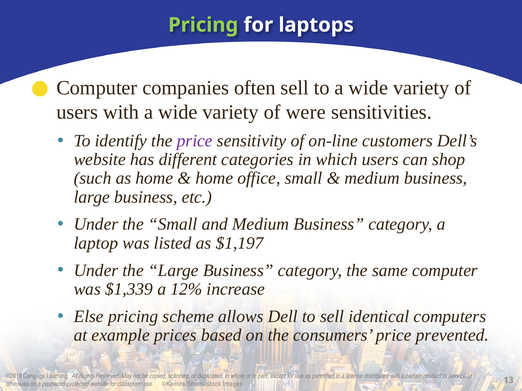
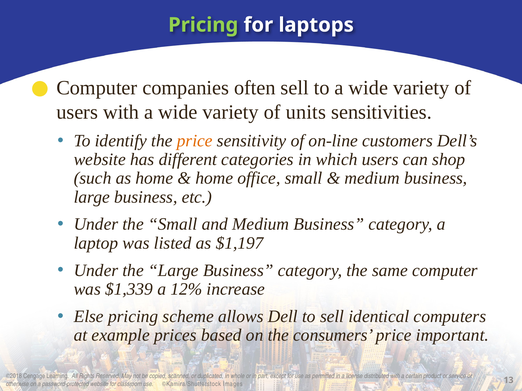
were: were -> units
price at (195, 141) colour: purple -> orange
prevented: prevented -> important
